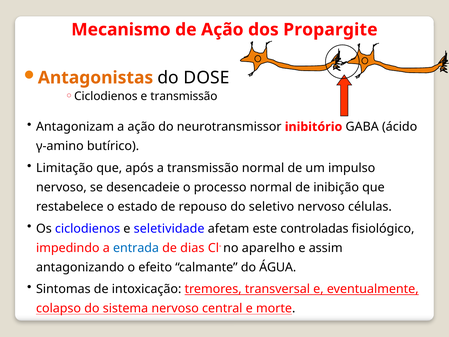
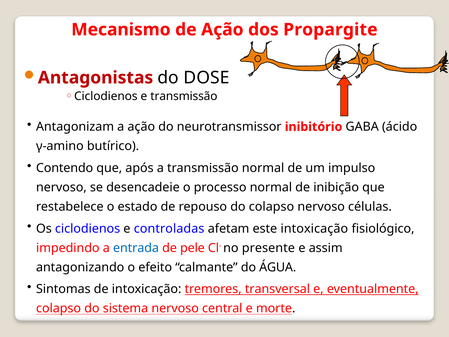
Antagonistas colour: orange -> red
Limitação: Limitação -> Contendo
do seletivo: seletivo -> colapso
seletividade: seletividade -> controladas
este controladas: controladas -> intoxicação
dias: dias -> pele
aparelho: aparelho -> presente
